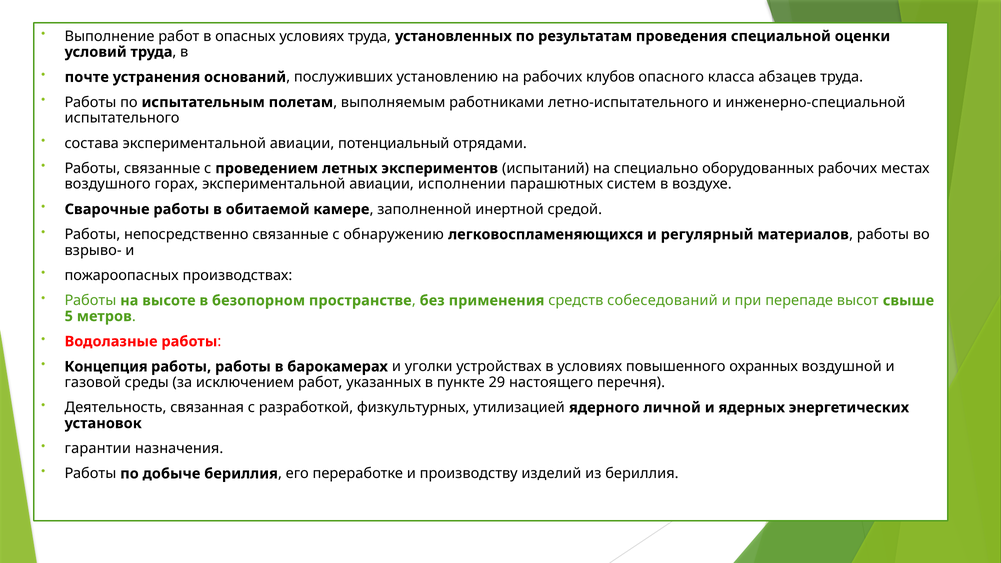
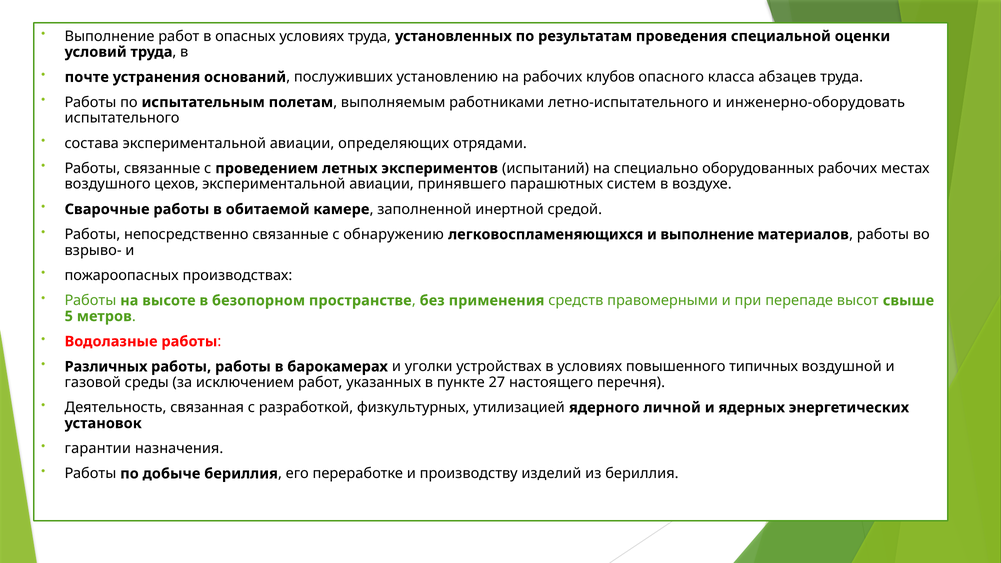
инженерно-специальной: инженерно-специальной -> инженерно-оборудовать
потенциальный: потенциальный -> определяющих
горах: горах -> цехов
исполнении: исполнении -> принявшего
и регулярный: регулярный -> выполнение
собеседований: собеседований -> правомерными
Концепция: Концепция -> Различных
охранных: охранных -> типичных
29: 29 -> 27
